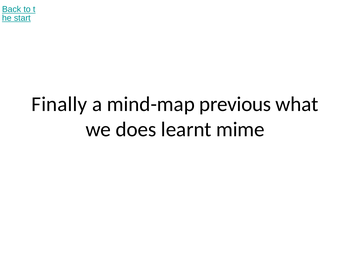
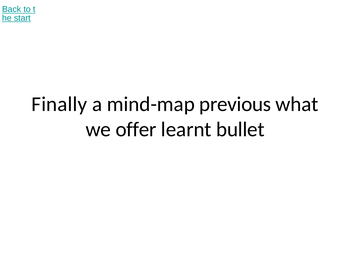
does: does -> offer
mime: mime -> bullet
